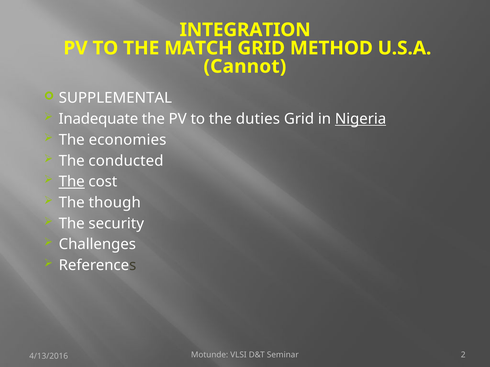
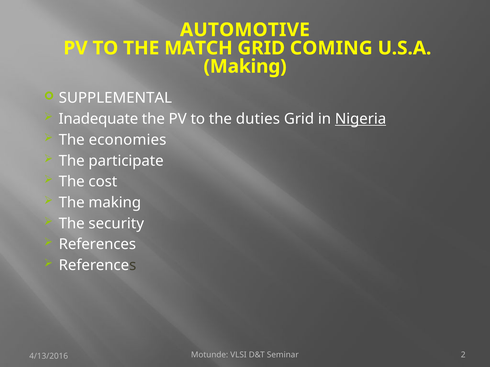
INTEGRATION: INTEGRATION -> AUTOMOTIVE
METHOD: METHOD -> COMING
Cannot at (245, 66): Cannot -> Making
conducted: conducted -> participate
The at (72, 182) underline: present -> none
The though: though -> making
Challenges at (97, 245): Challenges -> References
